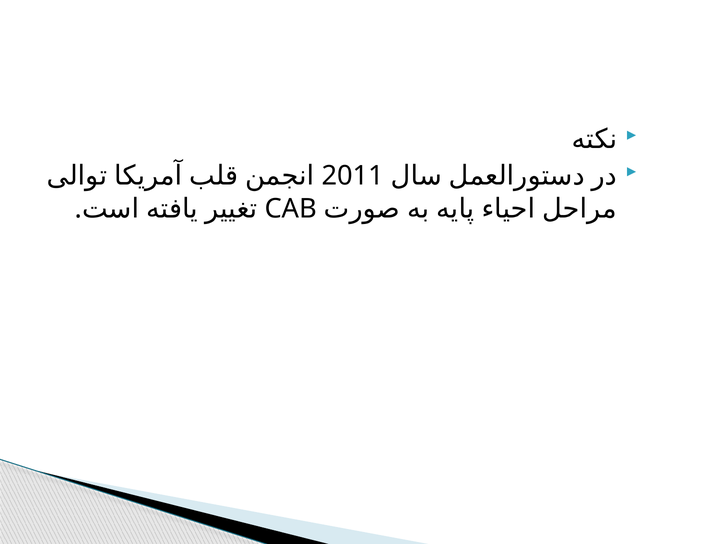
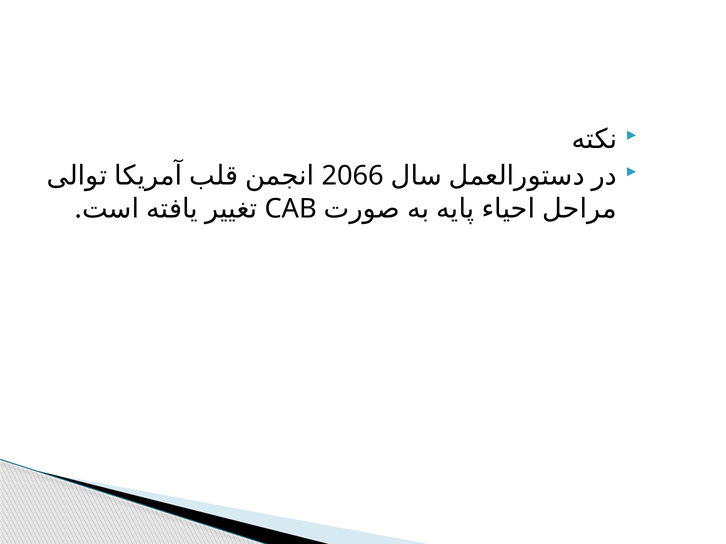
2011: 2011 -> 2066
